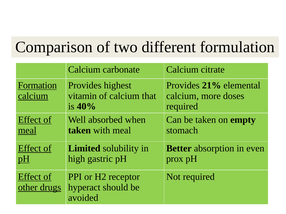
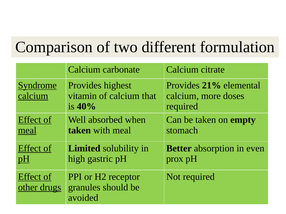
Formation: Formation -> Syndrome
hyperact: hyperact -> granules
